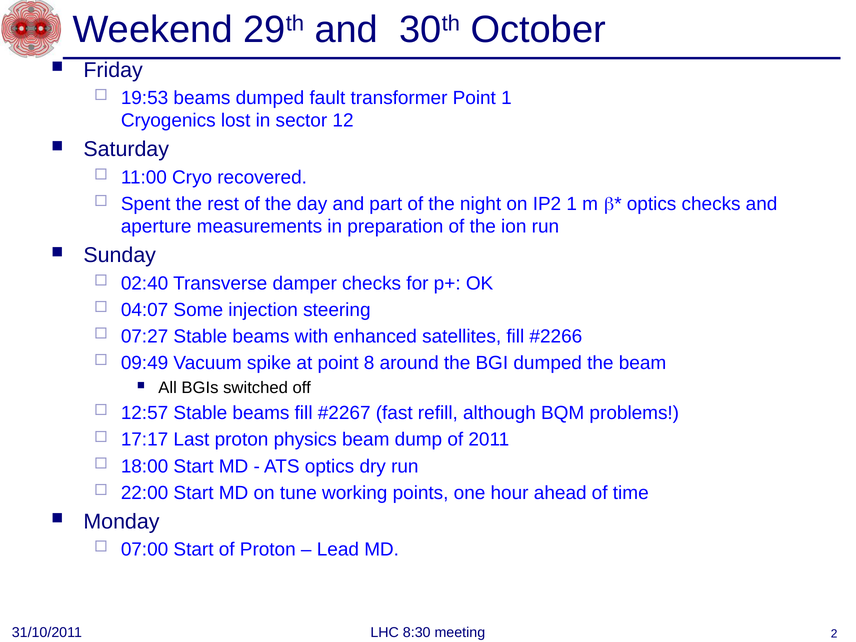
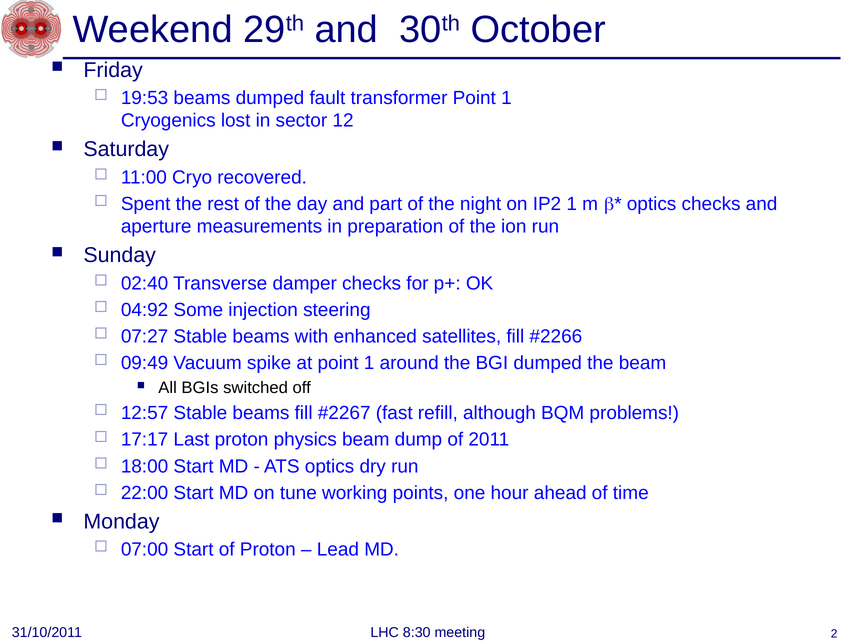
04:07: 04:07 -> 04:92
at point 8: 8 -> 1
